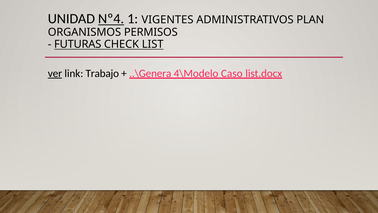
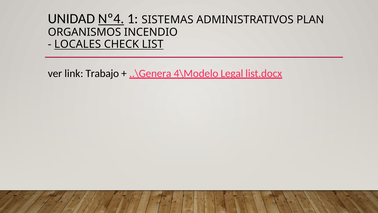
VIGENTES: VIGENTES -> SISTEMAS
PERMISOS: PERMISOS -> INCENDIO
FUTURAS: FUTURAS -> LOCALES
ver underline: present -> none
Caso: Caso -> Legal
